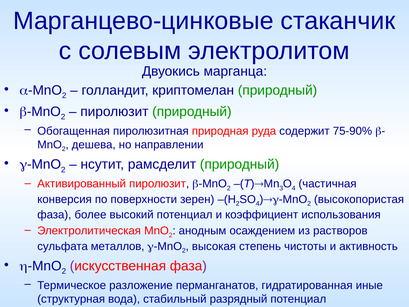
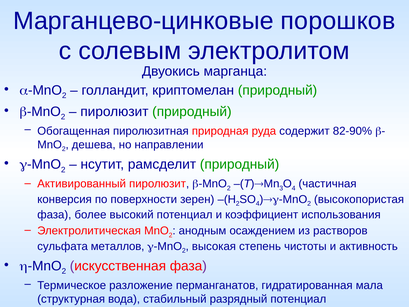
стаканчик: стаканчик -> порошков
75-90%: 75-90% -> 82-90%
иные: иные -> мала
